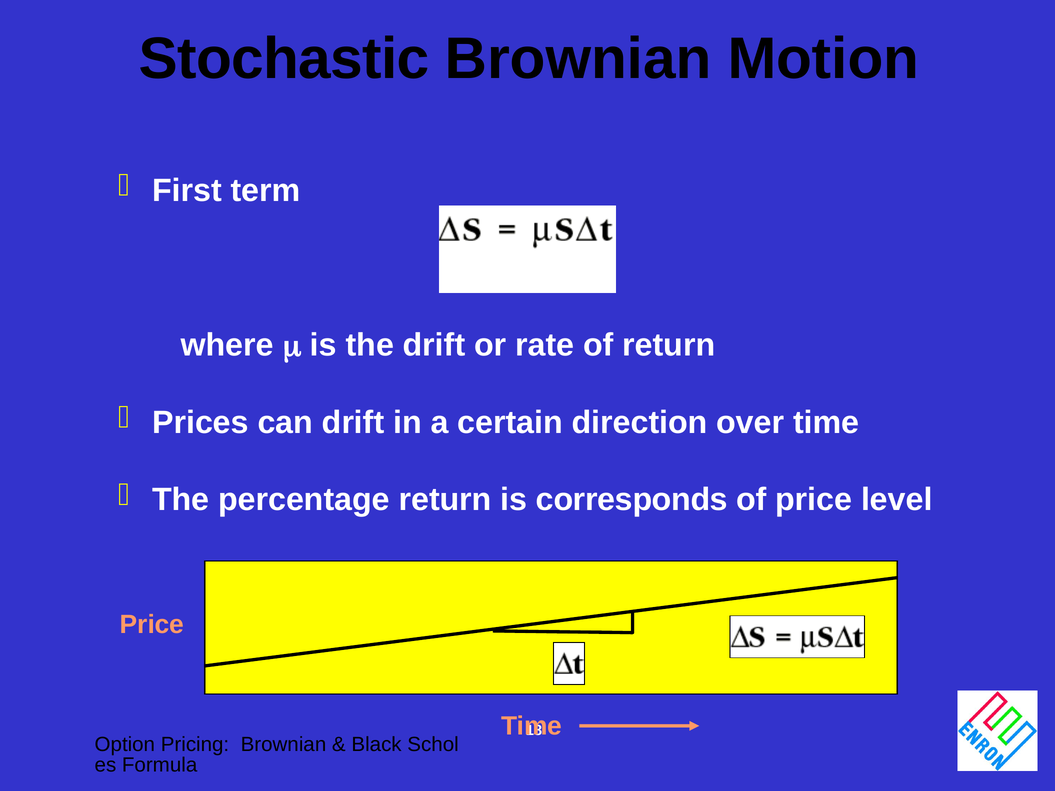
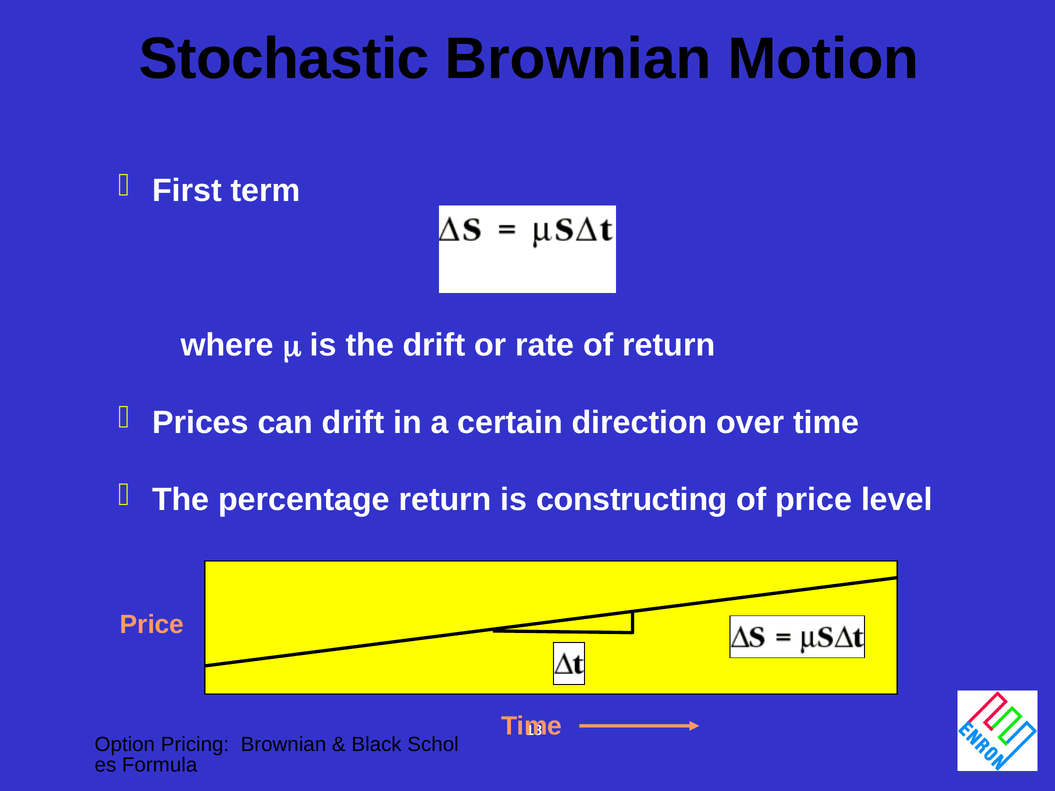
corresponds: corresponds -> constructing
